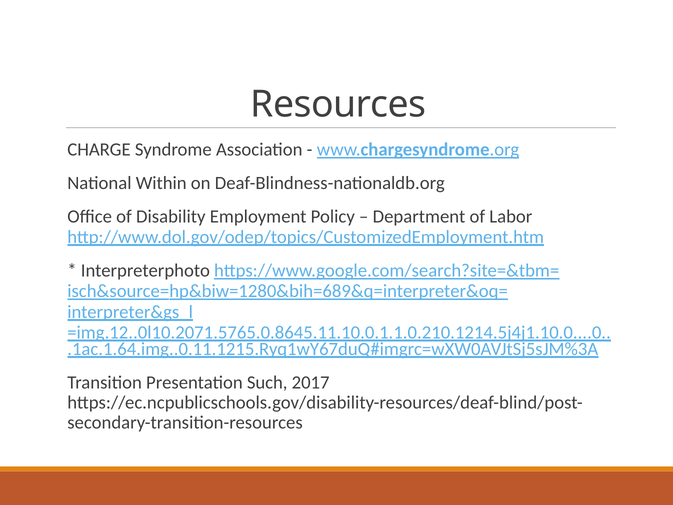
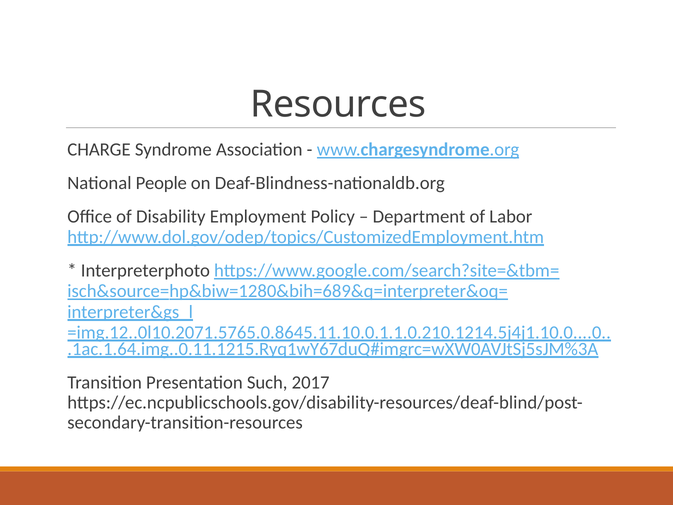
Within: Within -> People
